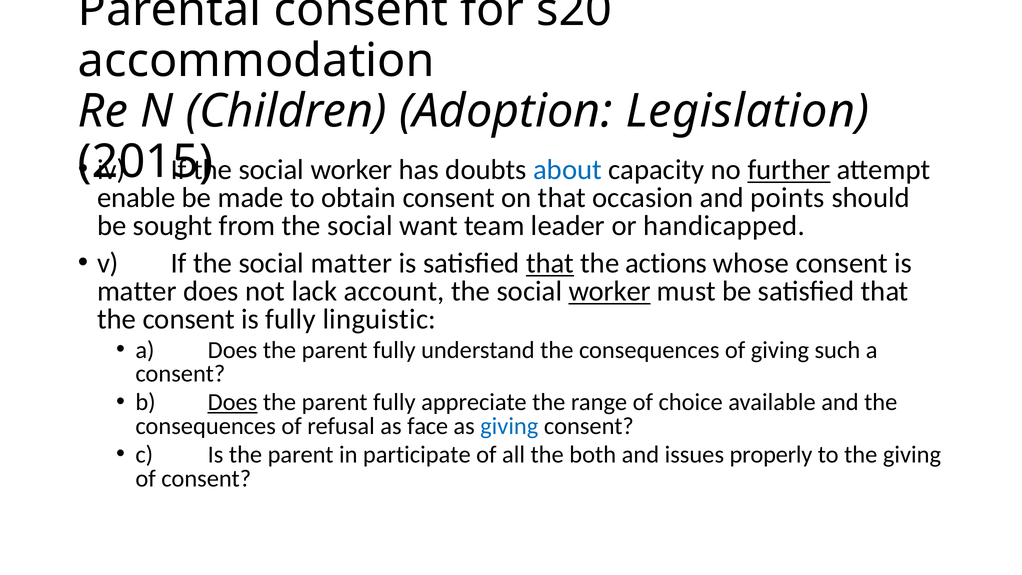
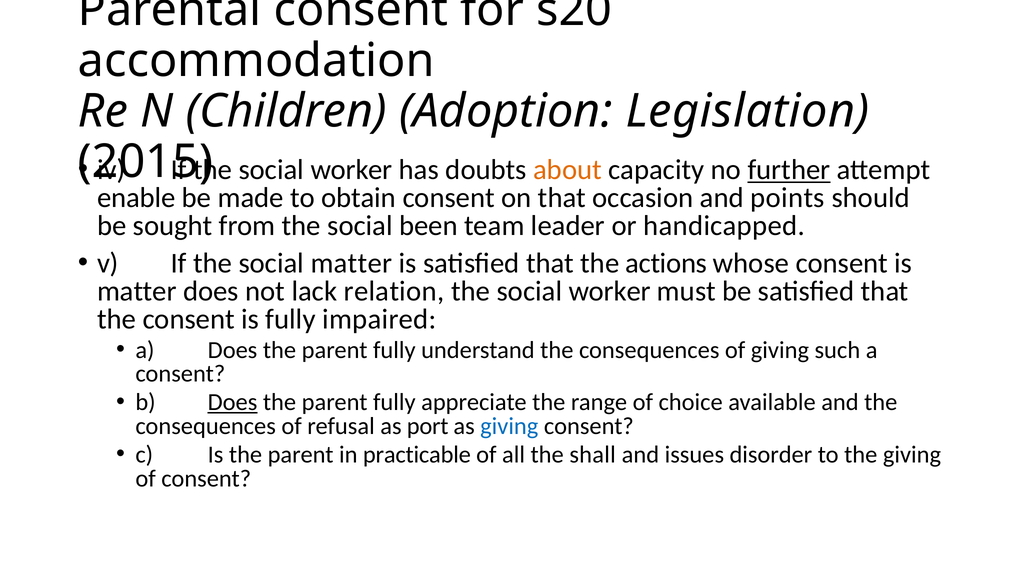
about colour: blue -> orange
want: want -> been
that at (550, 263) underline: present -> none
account: account -> relation
worker at (610, 291) underline: present -> none
linguistic: linguistic -> impaired
face: face -> port
participate: participate -> practicable
both: both -> shall
properly: properly -> disorder
